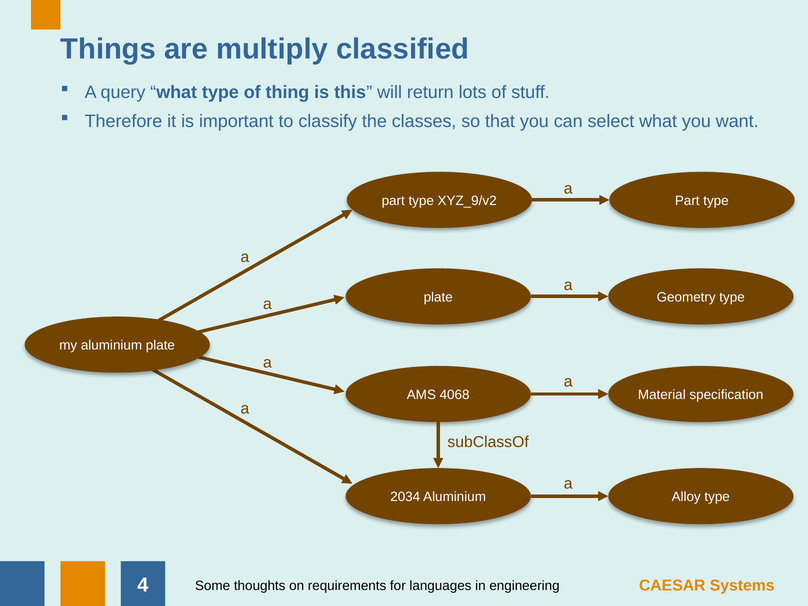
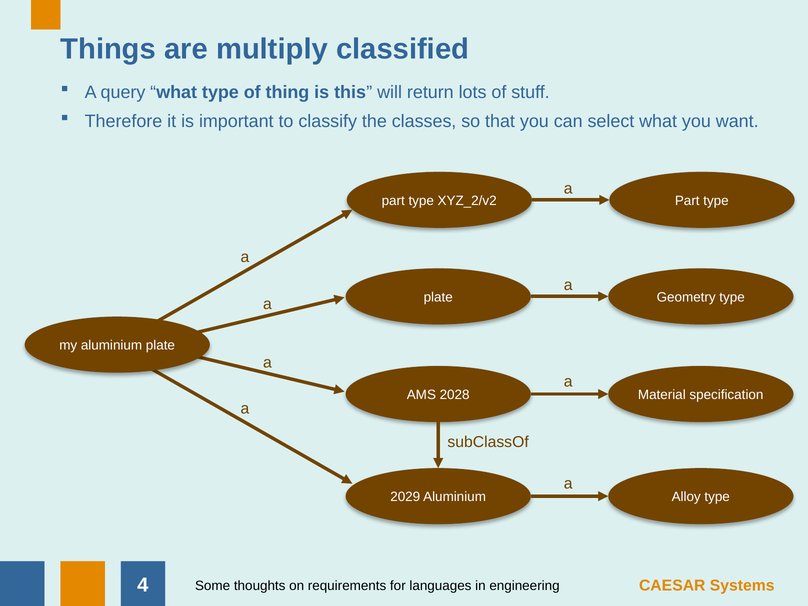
XYZ_9/v2: XYZ_9/v2 -> XYZ_2/v2
4068: 4068 -> 2028
2034: 2034 -> 2029
